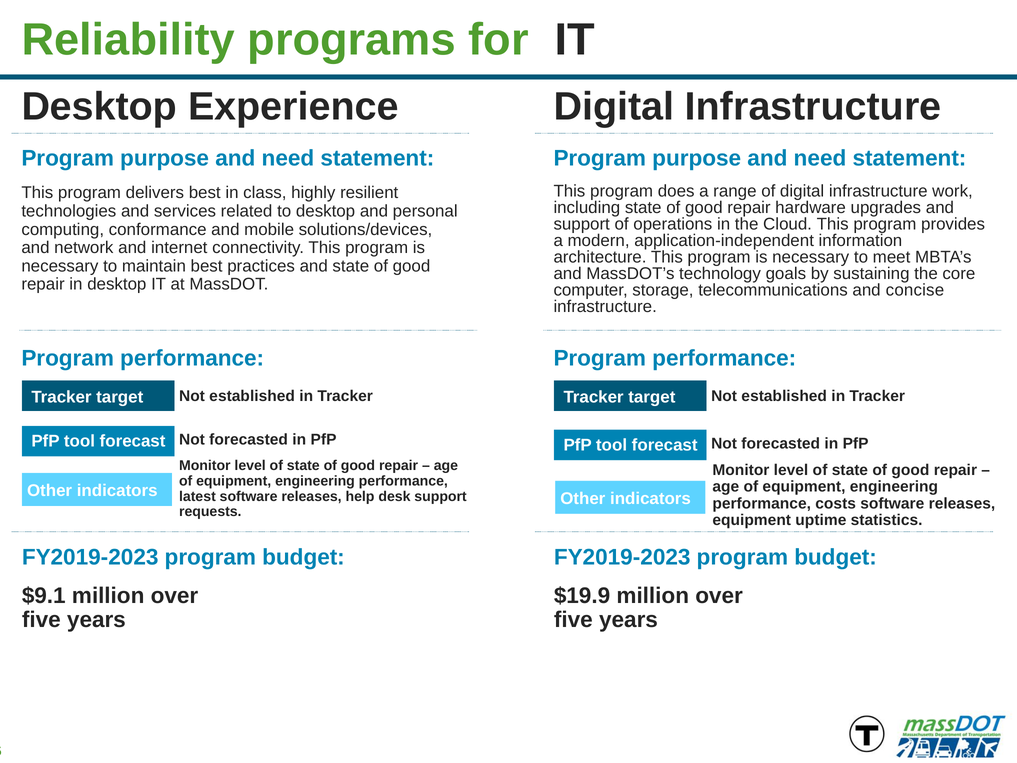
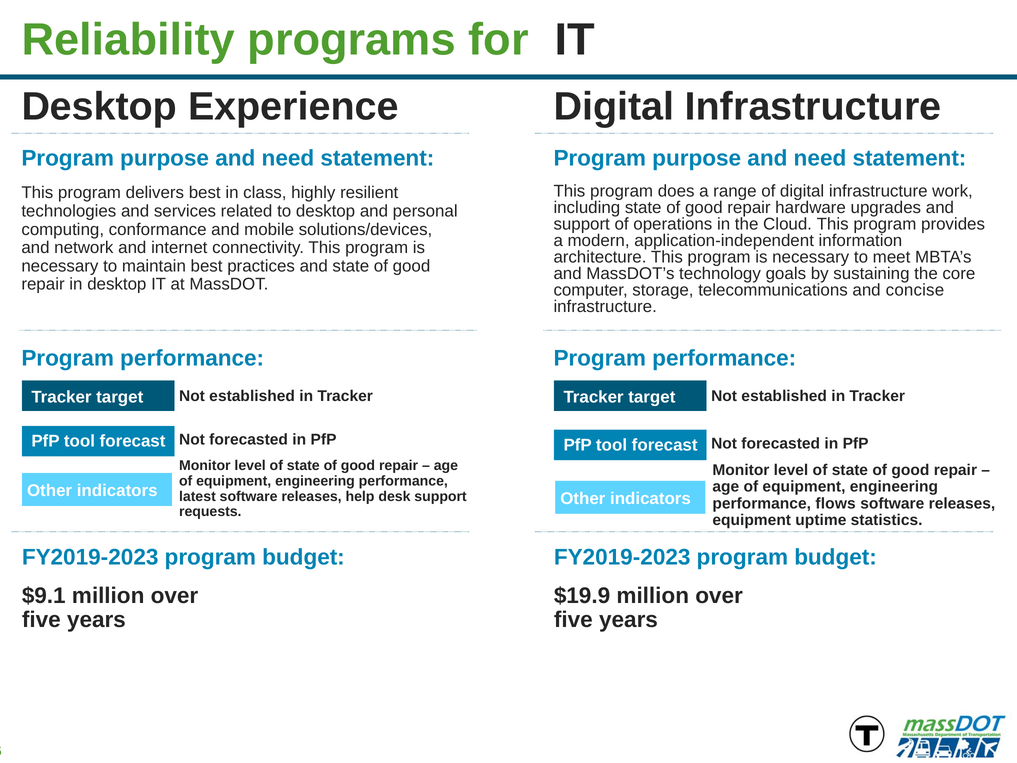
costs: costs -> flows
